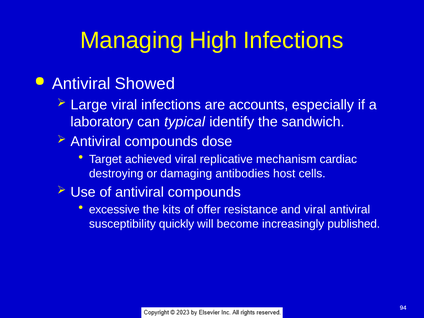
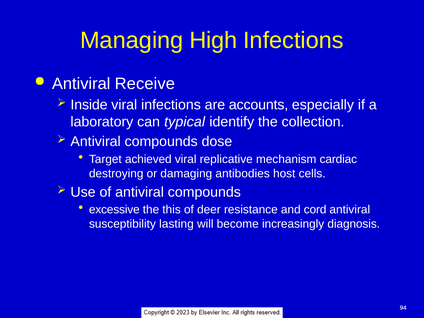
Showed: Showed -> Receive
Large: Large -> Inside
sandwich: sandwich -> collection
kits: kits -> this
offer: offer -> deer
and viral: viral -> cord
quickly: quickly -> lasting
published: published -> diagnosis
